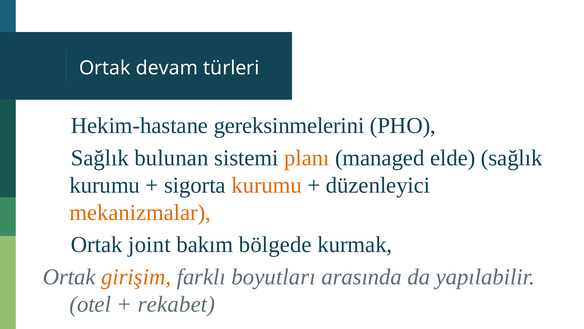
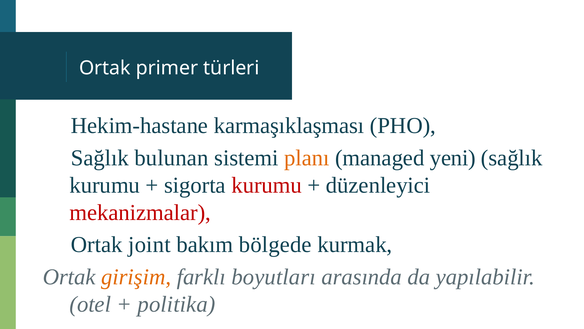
devam: devam -> primer
gereksinmelerini: gereksinmelerini -> karmaşıklaşması
elde: elde -> yeni
kurumu at (267, 185) colour: orange -> red
mekanizmalar colour: orange -> red
rekabet: rekabet -> politika
